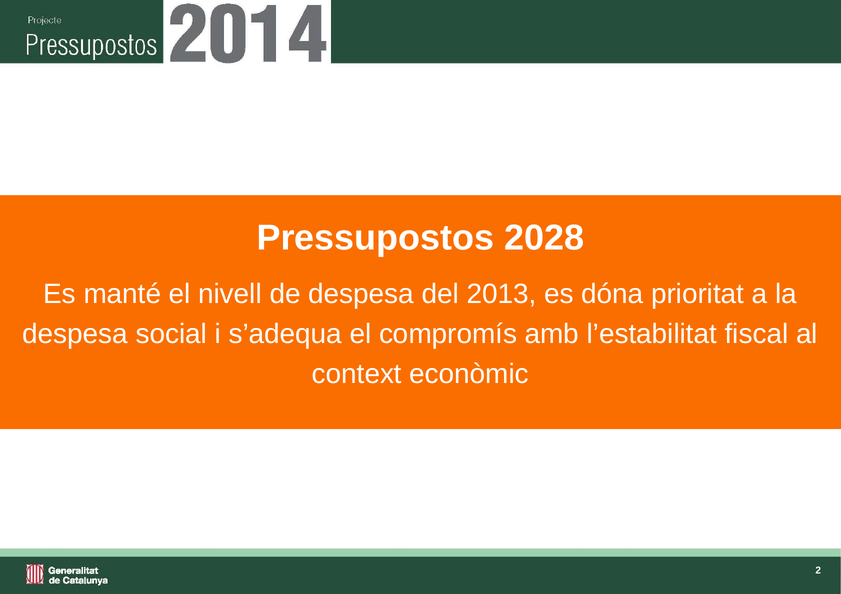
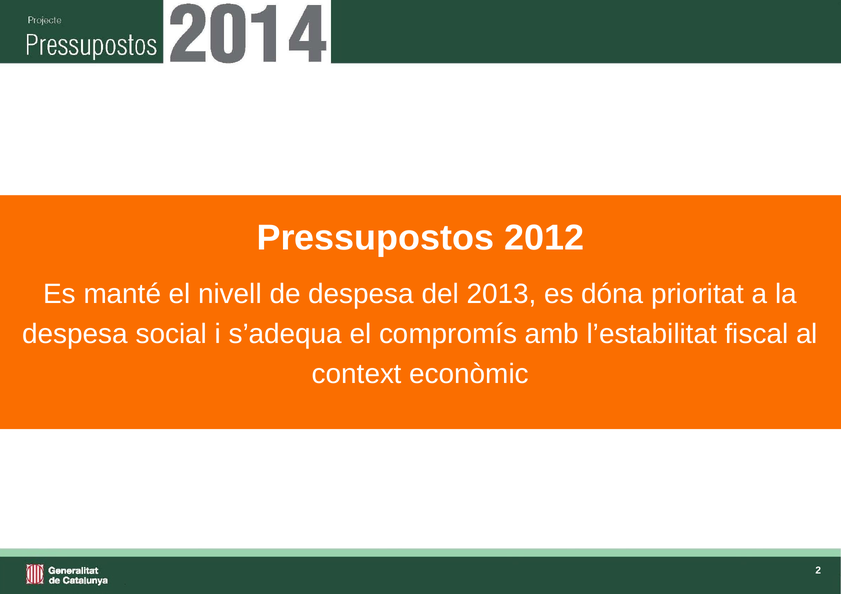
2028: 2028 -> 2012
